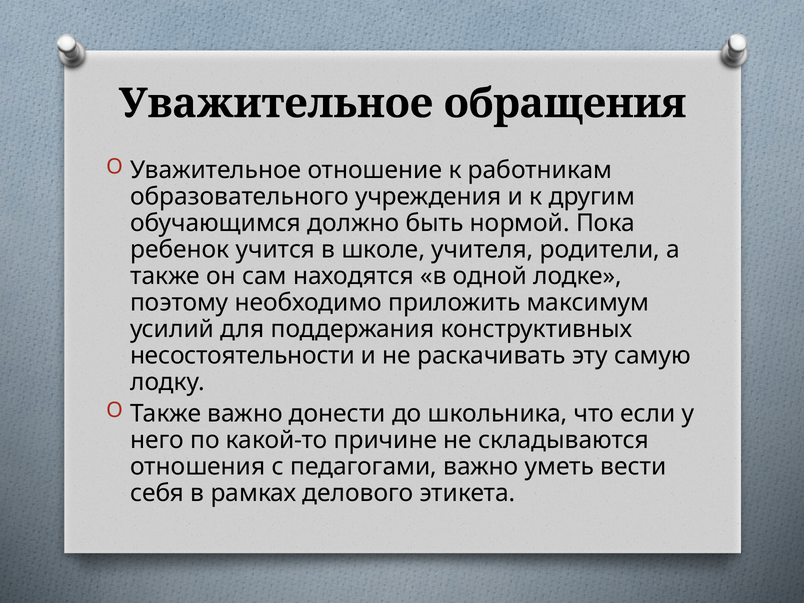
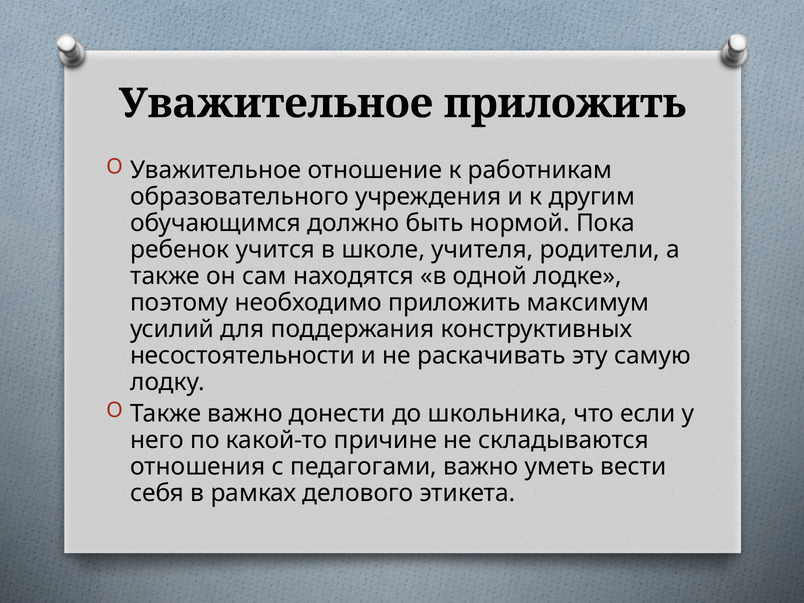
Уважительное обращения: обращения -> приложить
